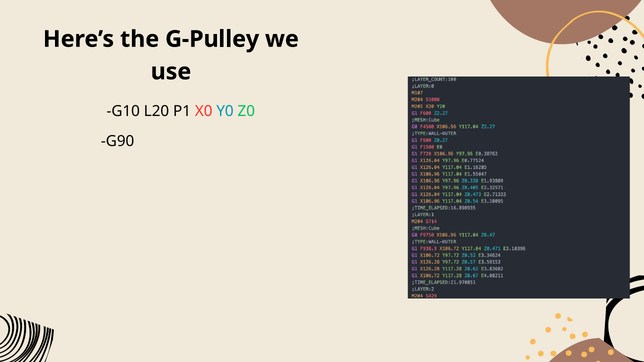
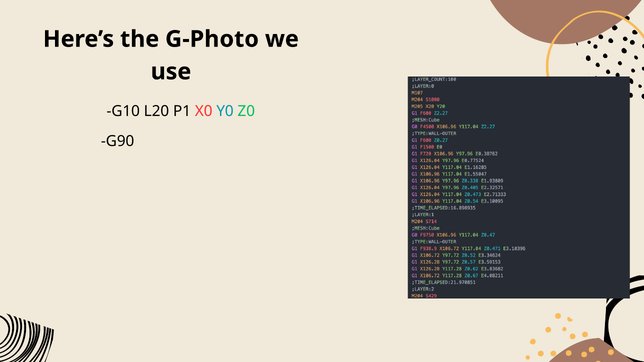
G-Pulley: G-Pulley -> G-Photo
